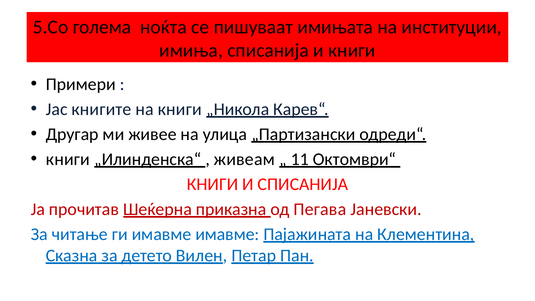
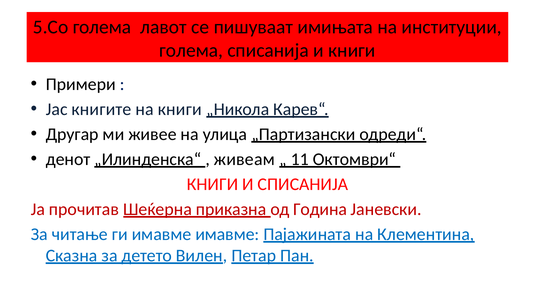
ноќта: ноќта -> лавот
имиња at (191, 51): имиња -> голема
книги at (68, 159): книги -> денот
Пегава: Пегава -> Година
